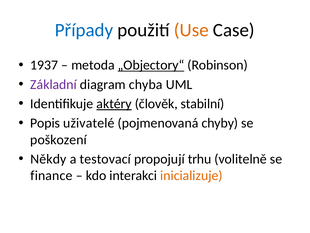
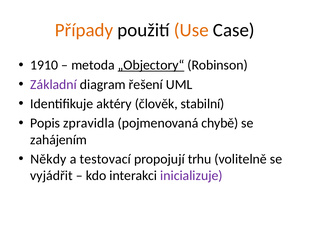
Případy colour: blue -> orange
1937: 1937 -> 1910
chyba: chyba -> řešení
aktéry underline: present -> none
uživatelé: uživatelé -> zpravidla
chyby: chyby -> chybě
poškození: poškození -> zahájením
finance: finance -> vyjádřit
inicializuje colour: orange -> purple
